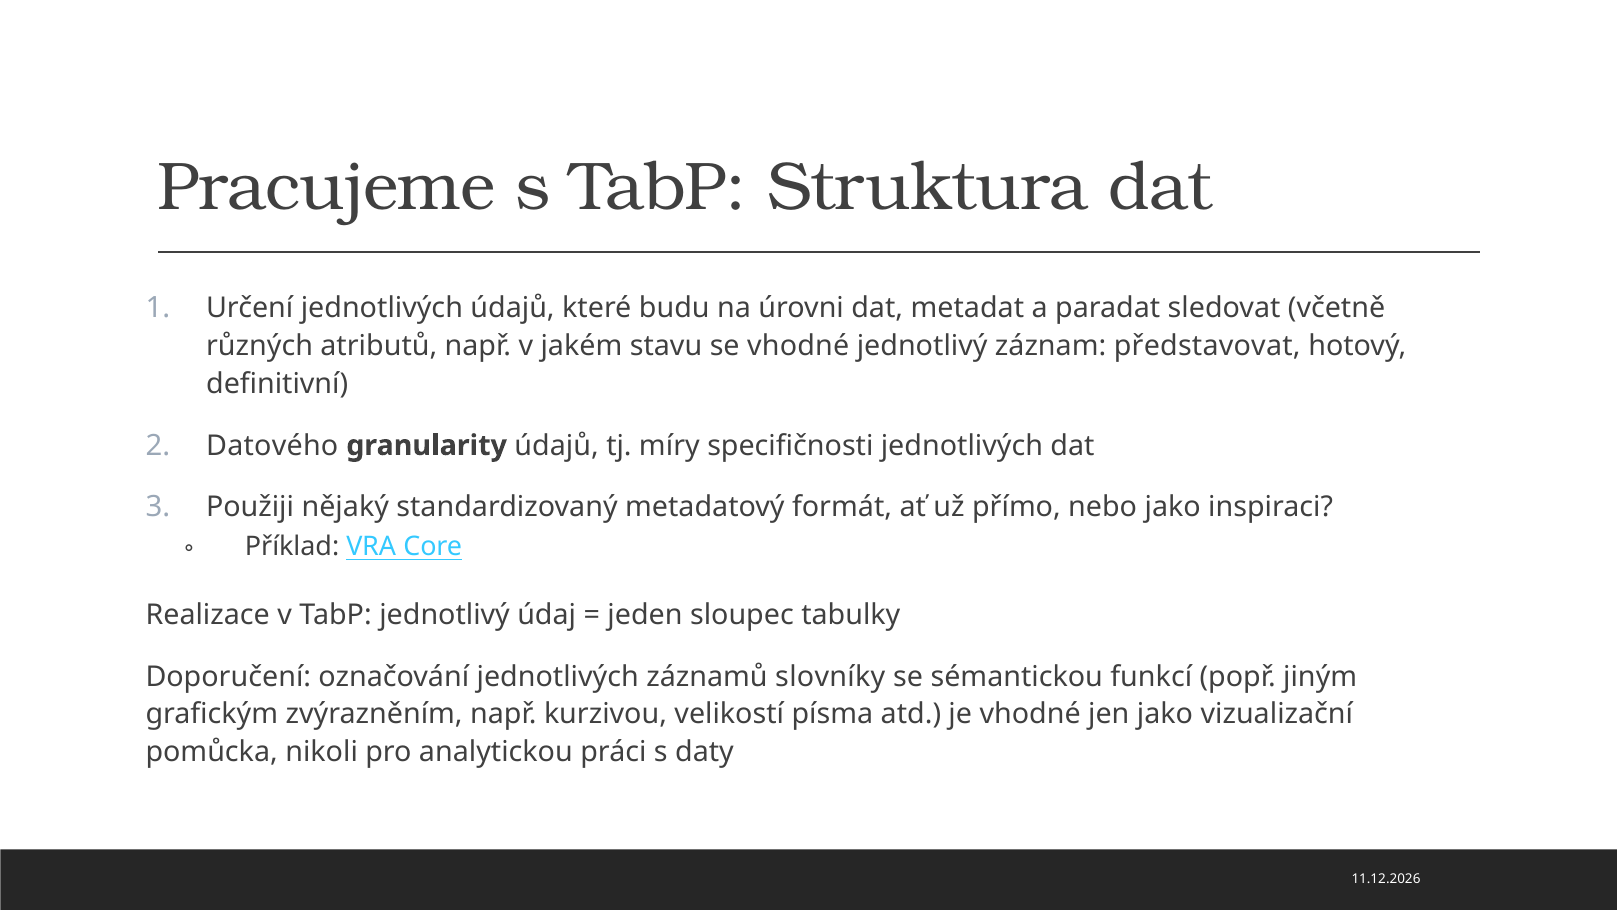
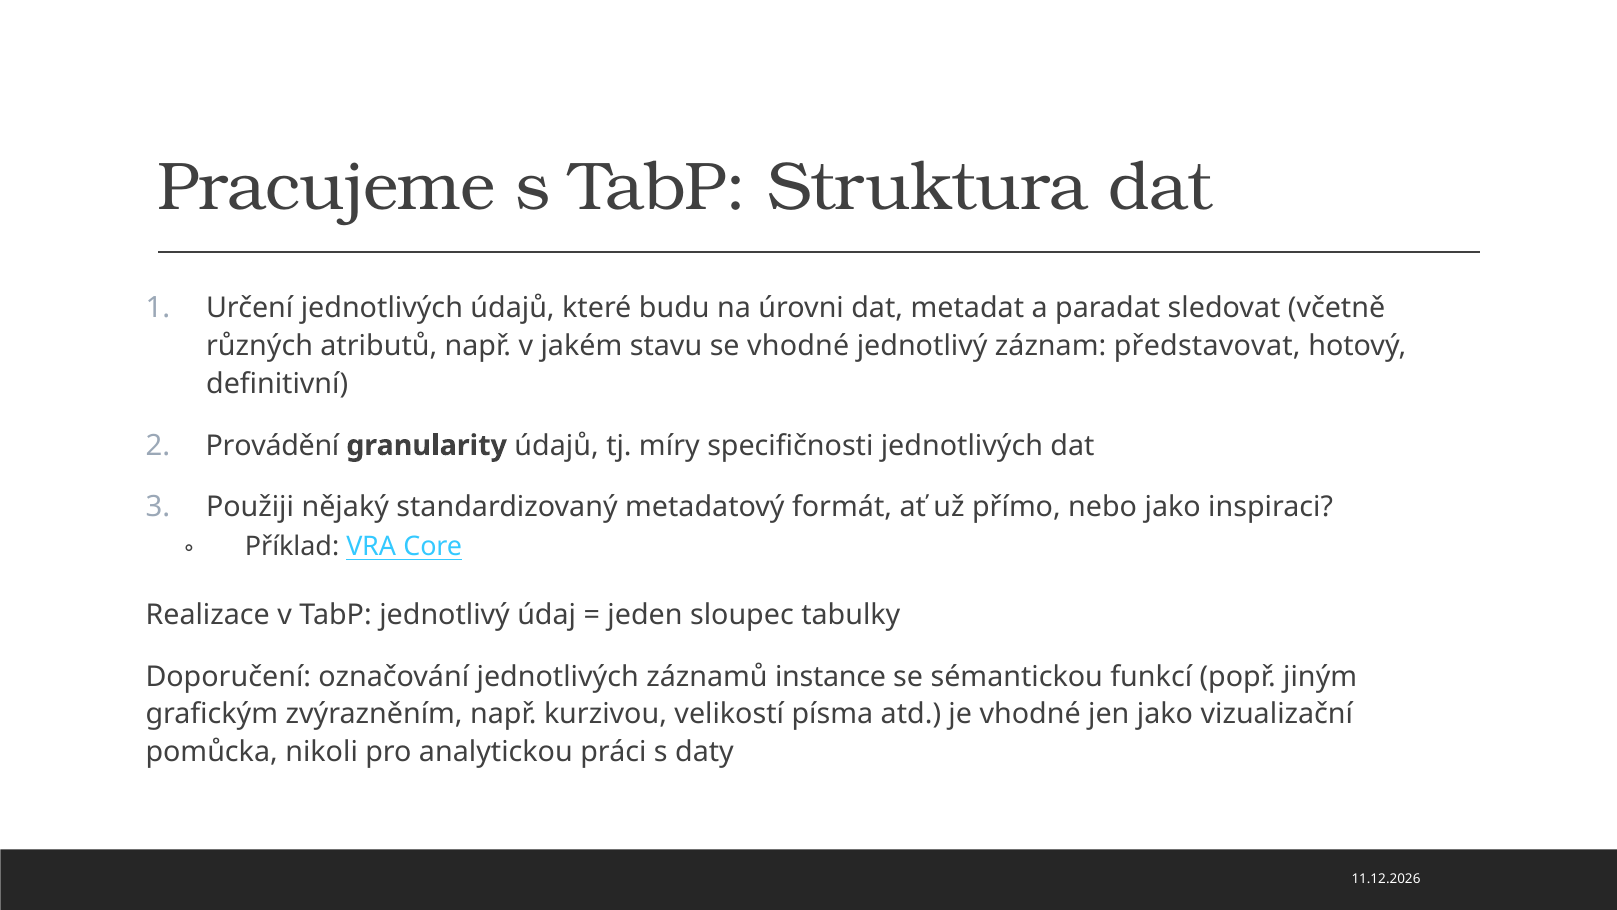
Datového: Datového -> Provádění
slovníky: slovníky -> instance
